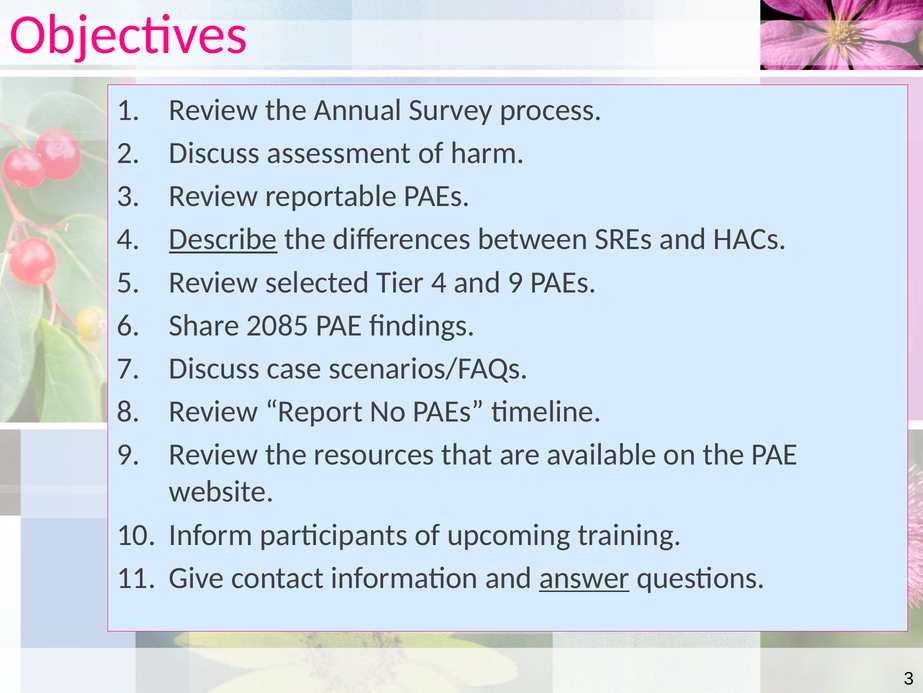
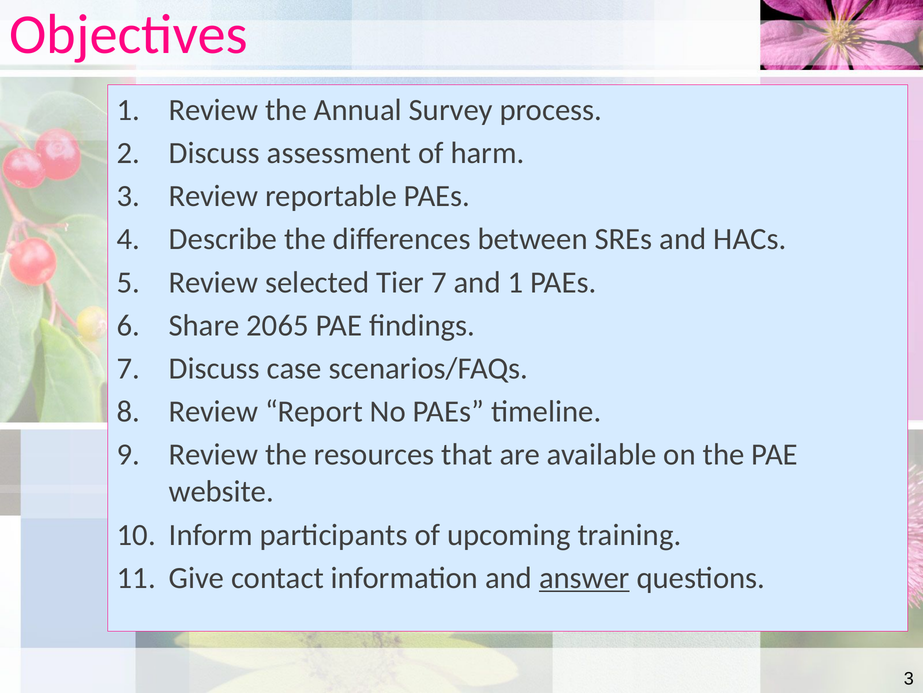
Describe underline: present -> none
Tier 4: 4 -> 7
and 9: 9 -> 1
2085: 2085 -> 2065
